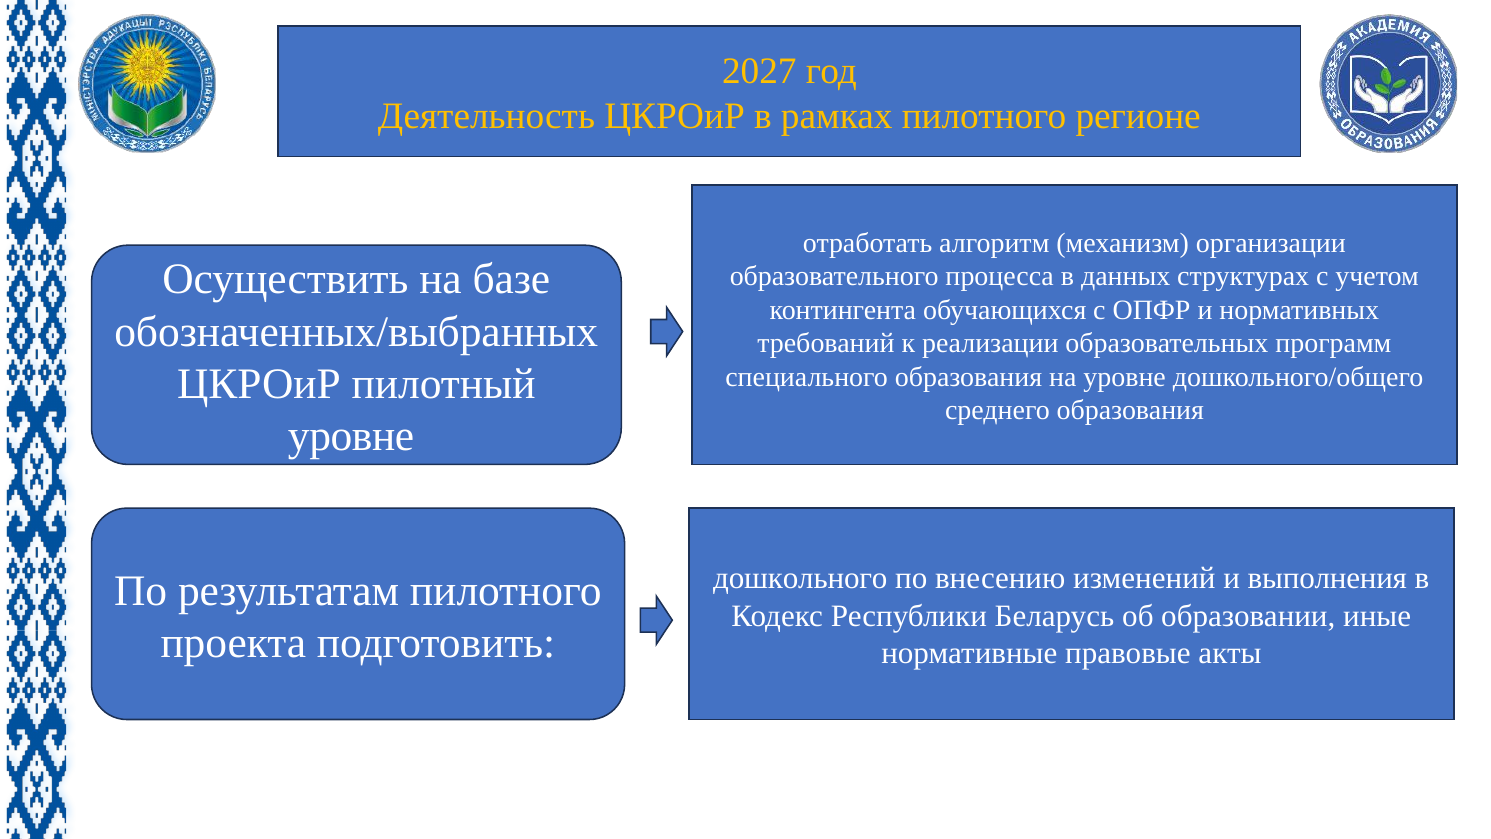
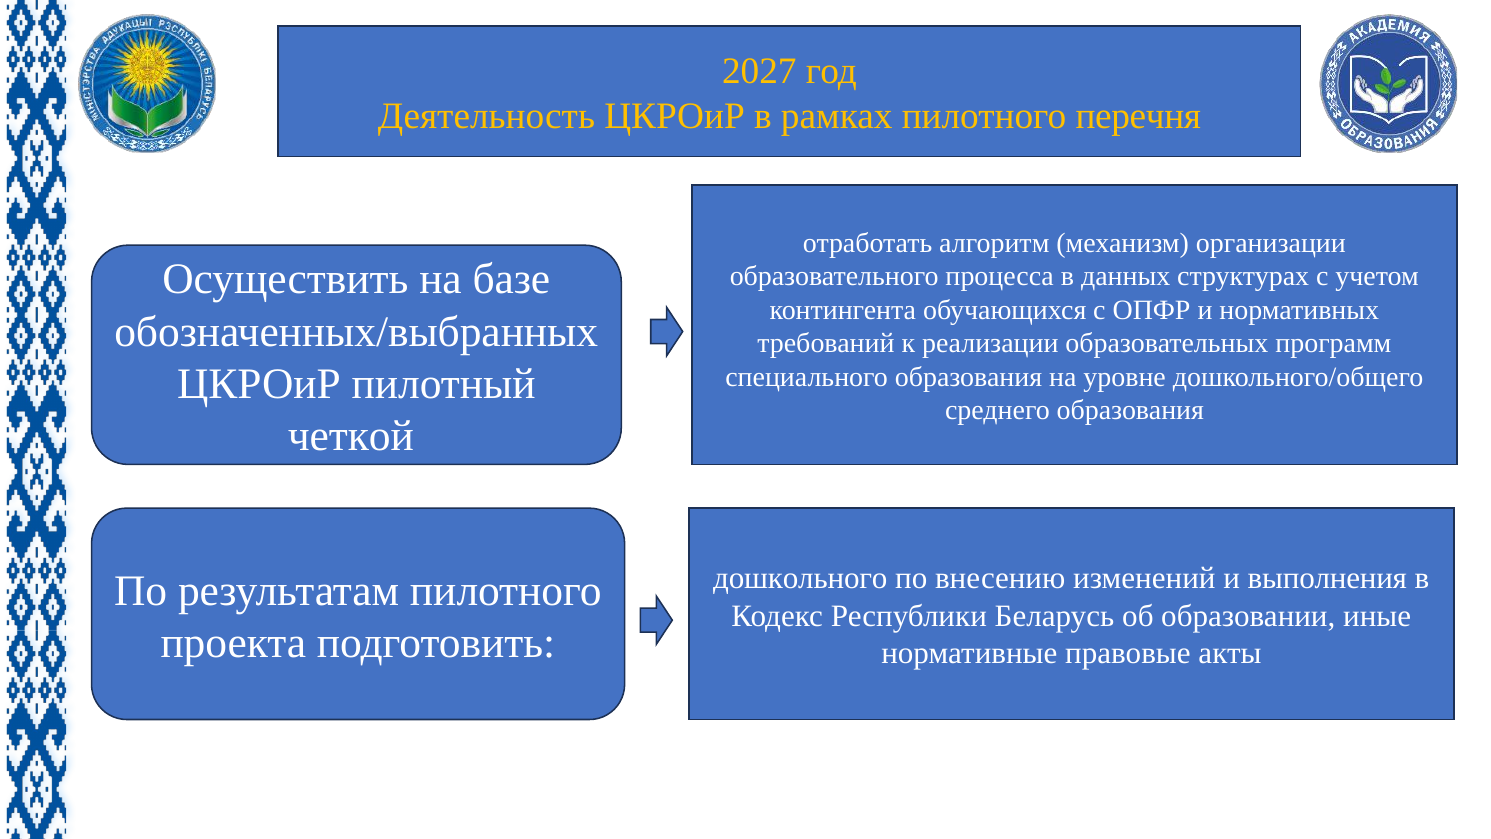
регионе: регионе -> перечня
уровне at (351, 436): уровне -> четкой
